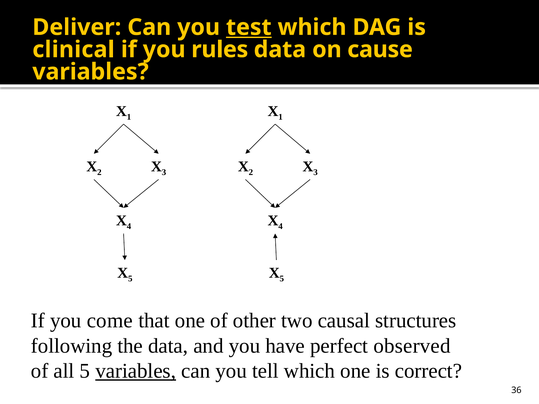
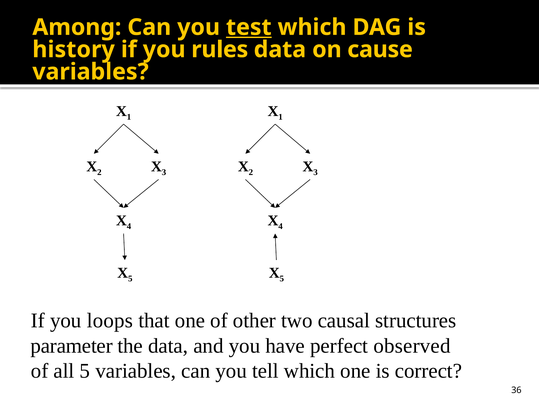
Deliver: Deliver -> Among
clinical: clinical -> history
come: come -> loops
following: following -> parameter
variables at (136, 371) underline: present -> none
